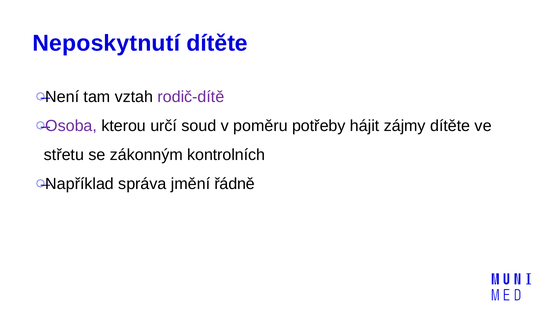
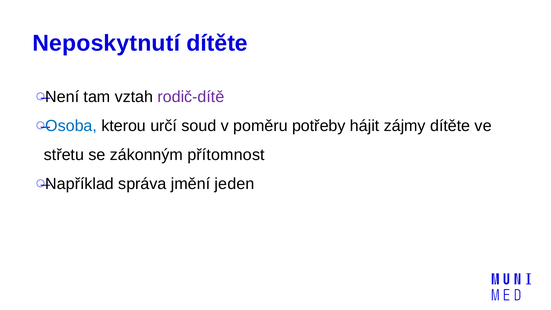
Osoba colour: purple -> blue
kontrolních: kontrolních -> přítomnost
řádně: řádně -> jeden
